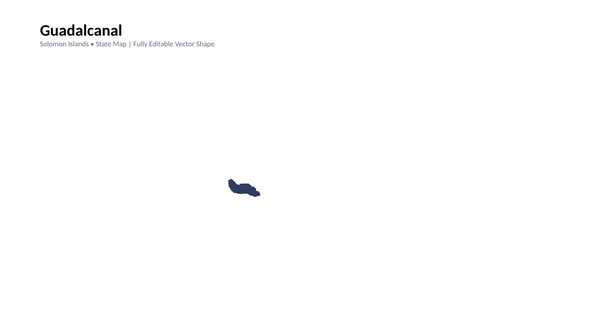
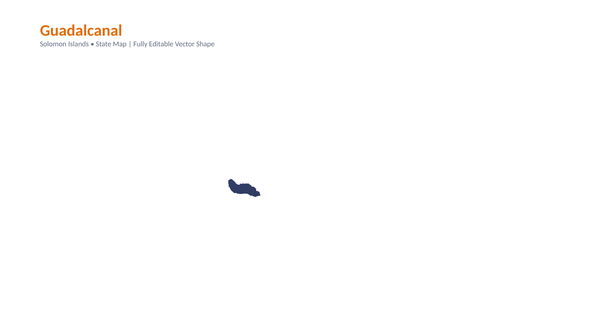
Guadalcanal colour: black -> orange
